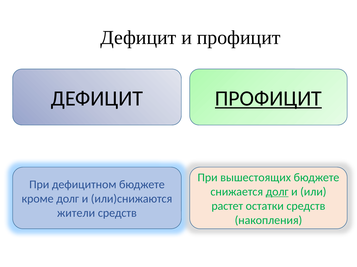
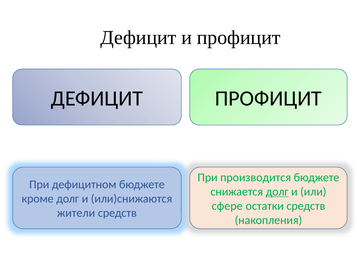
ПРОФИЦИТ at (268, 99) underline: present -> none
вышестоящих: вышестоящих -> производится
растет: растет -> сфере
